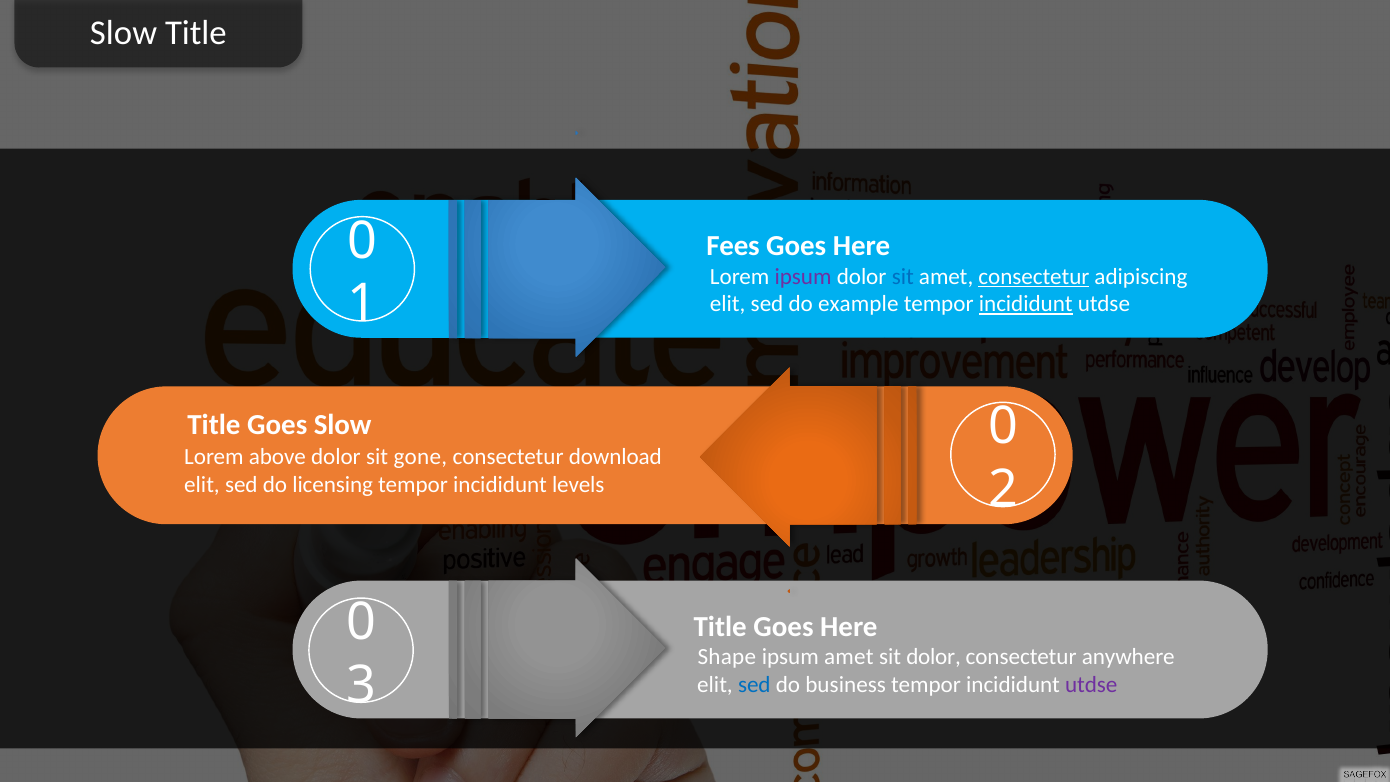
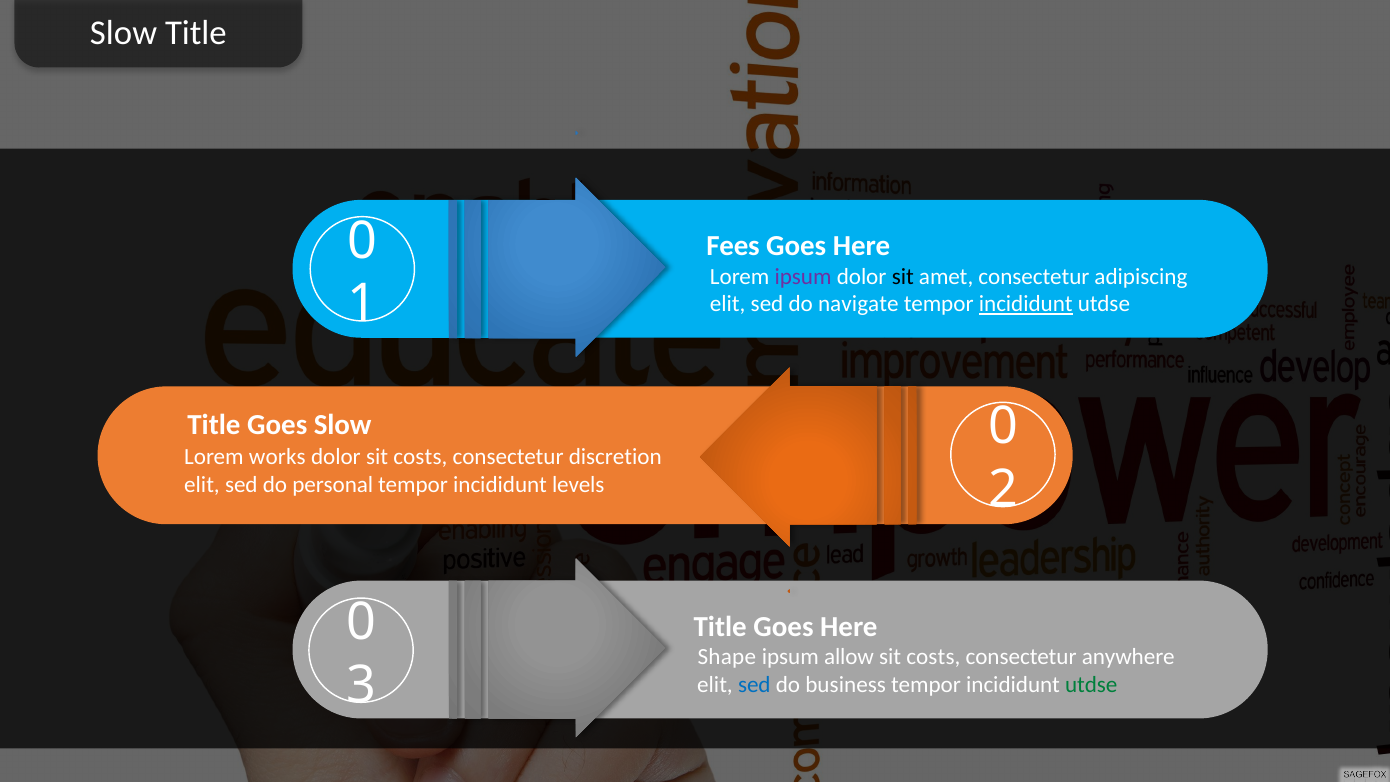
sit at (903, 276) colour: blue -> black
consectetur at (1034, 276) underline: present -> none
example: example -> navigate
above: above -> works
dolor sit gone: gone -> costs
download: download -> discretion
licensing: licensing -> personal
ipsum amet: amet -> allow
dolor at (934, 657): dolor -> costs
utdse at (1091, 685) colour: purple -> green
